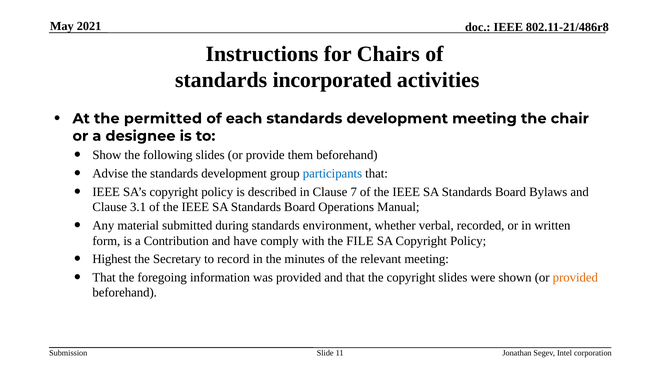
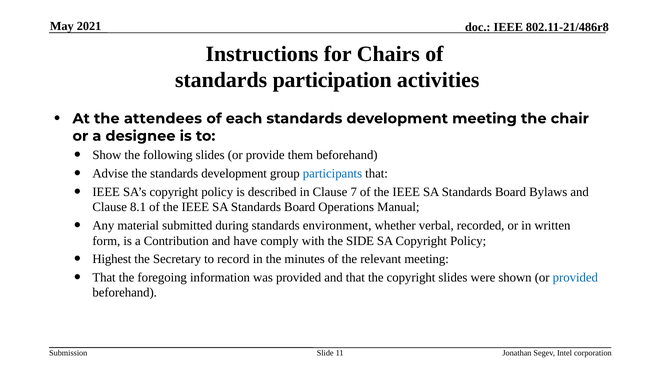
incorporated: incorporated -> participation
permitted: permitted -> attendees
3.1: 3.1 -> 8.1
FILE: FILE -> SIDE
provided at (575, 278) colour: orange -> blue
